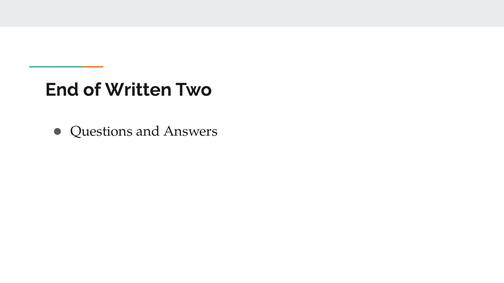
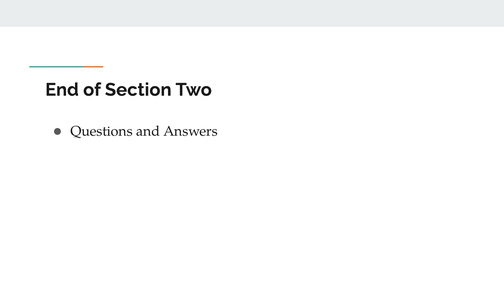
Written: Written -> Section
